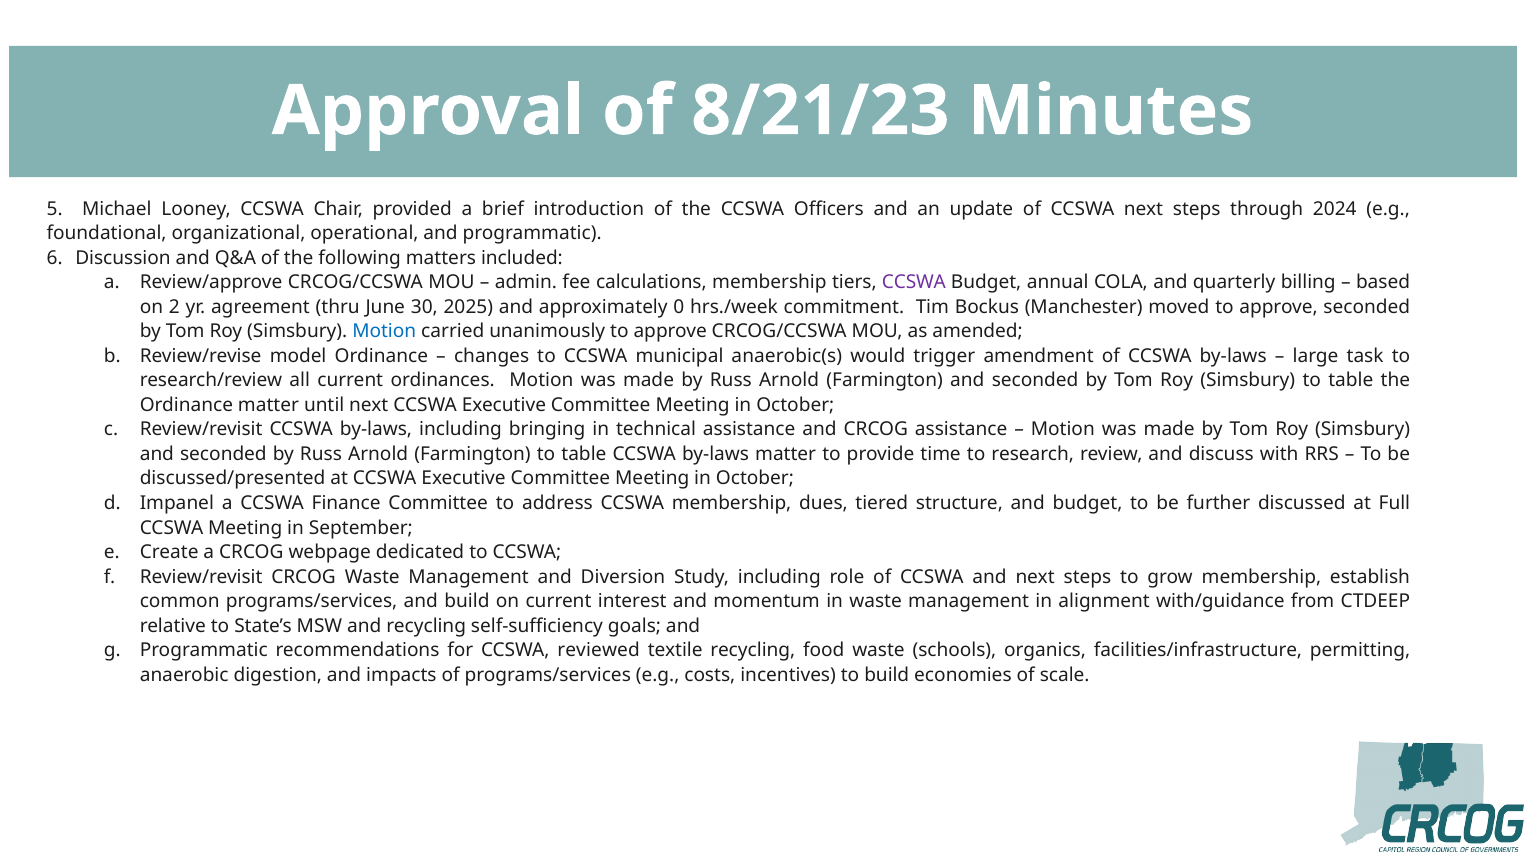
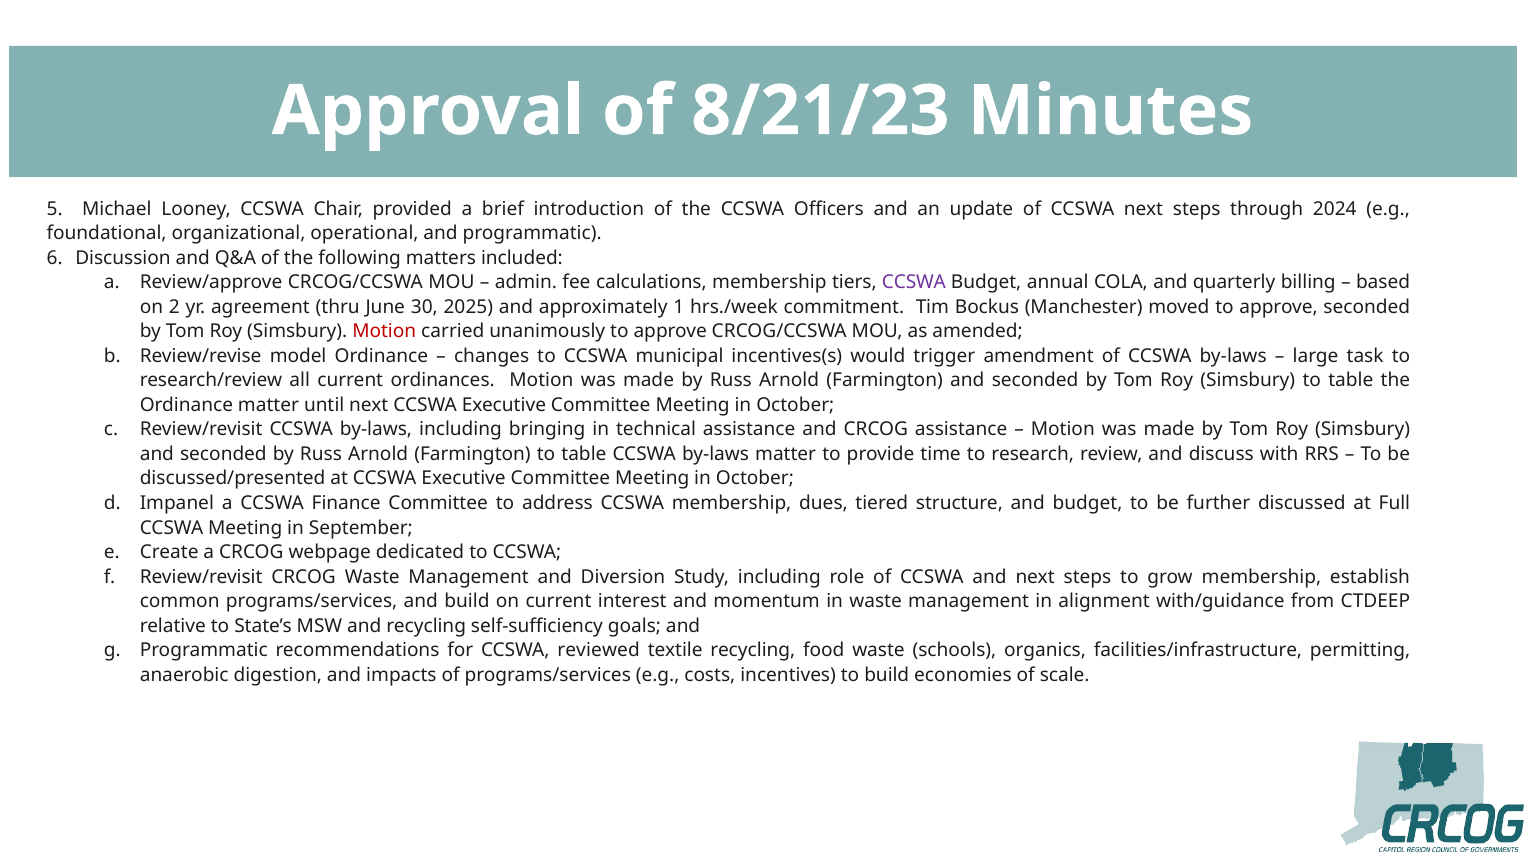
0: 0 -> 1
Motion at (384, 332) colour: blue -> red
anaerobic(s: anaerobic(s -> incentives(s
